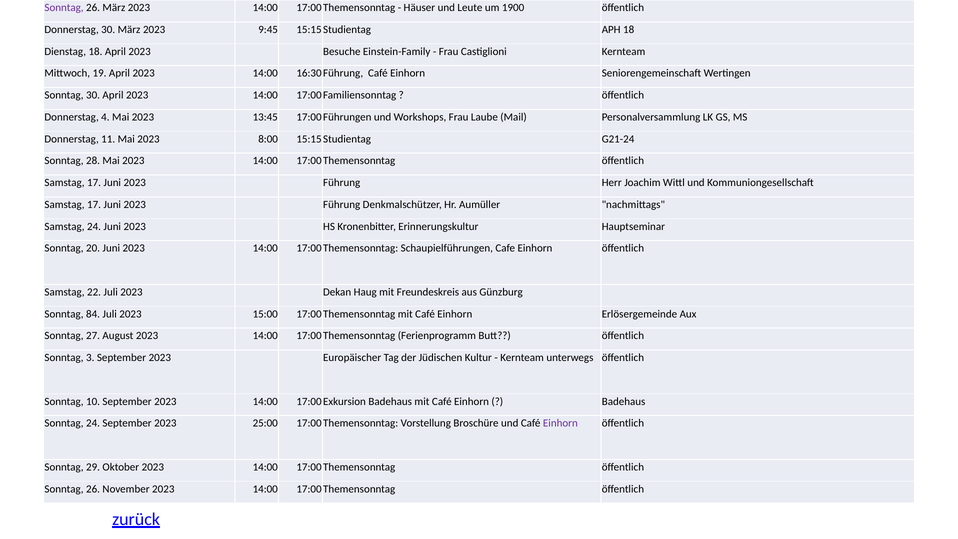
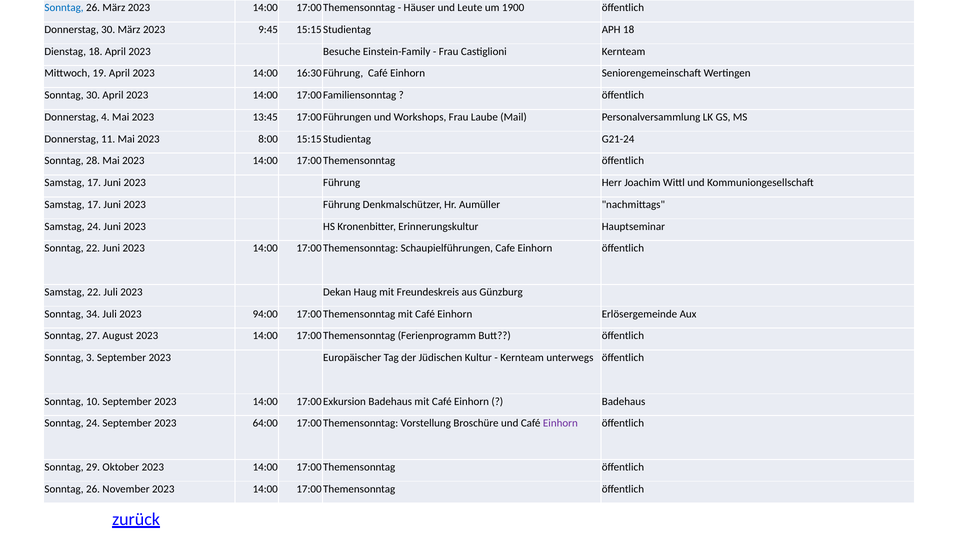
Sonntag at (64, 8) colour: purple -> blue
Sonntag 20: 20 -> 22
84: 84 -> 34
15:00: 15:00 -> 94:00
25:00: 25:00 -> 64:00
